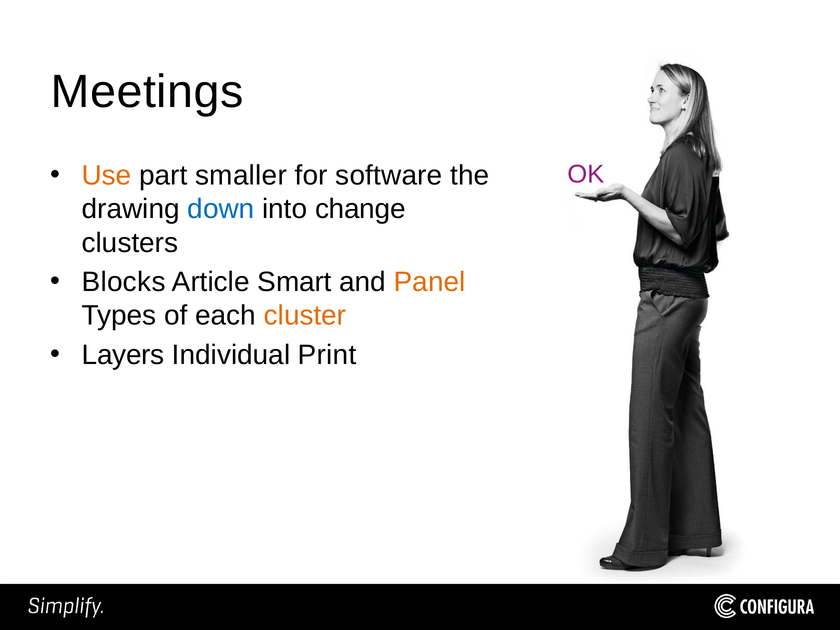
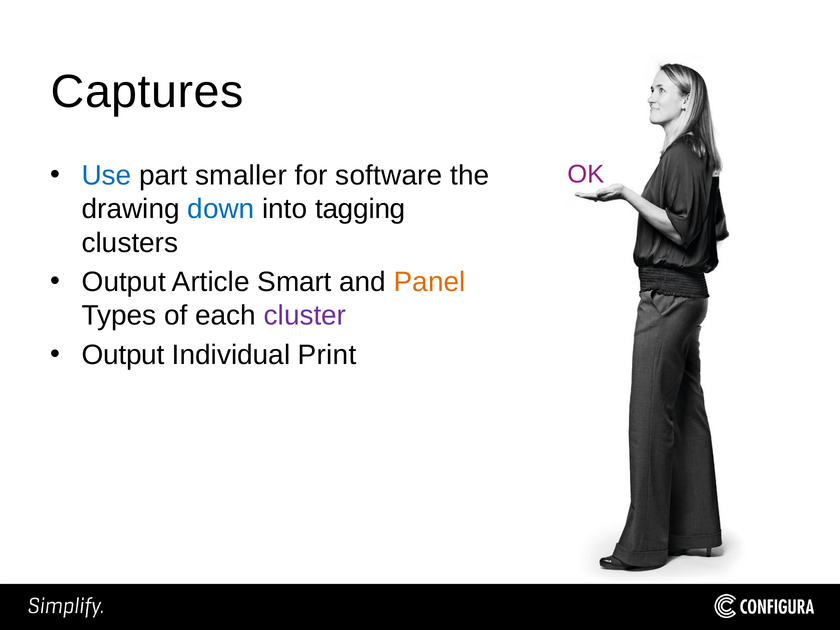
Meetings: Meetings -> Captures
Use colour: orange -> blue
change: change -> tagging
Blocks at (124, 282): Blocks -> Output
cluster colour: orange -> purple
Layers at (123, 355): Layers -> Output
